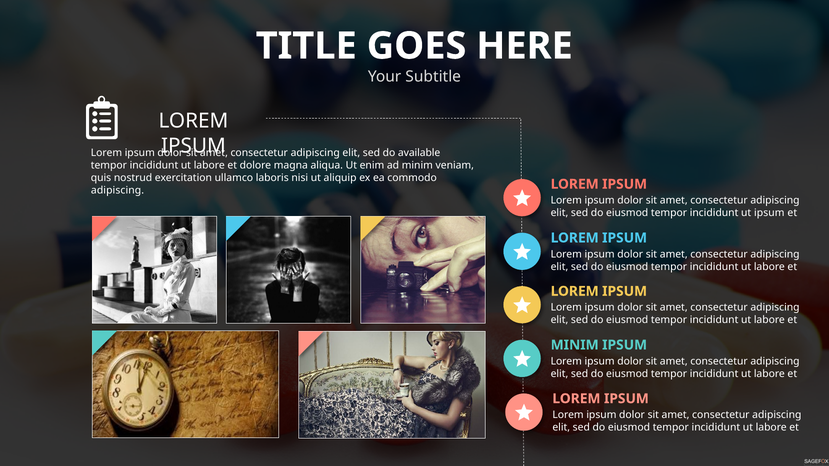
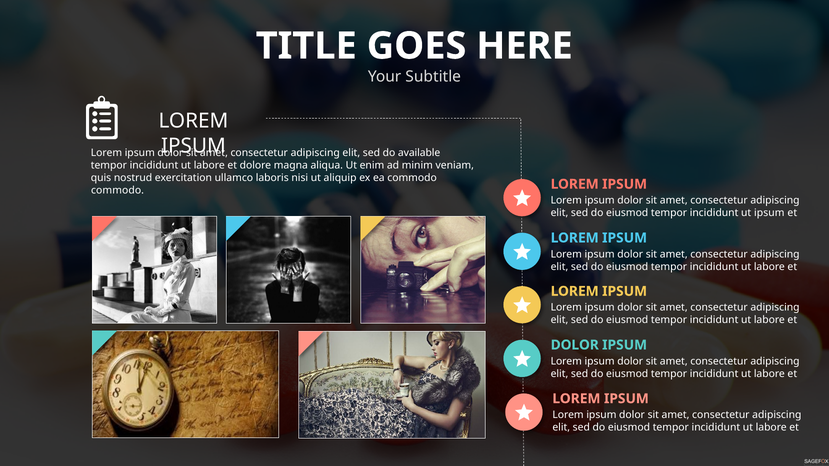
adipiscing at (118, 190): adipiscing -> commodo
MINIM at (575, 345): MINIM -> DOLOR
